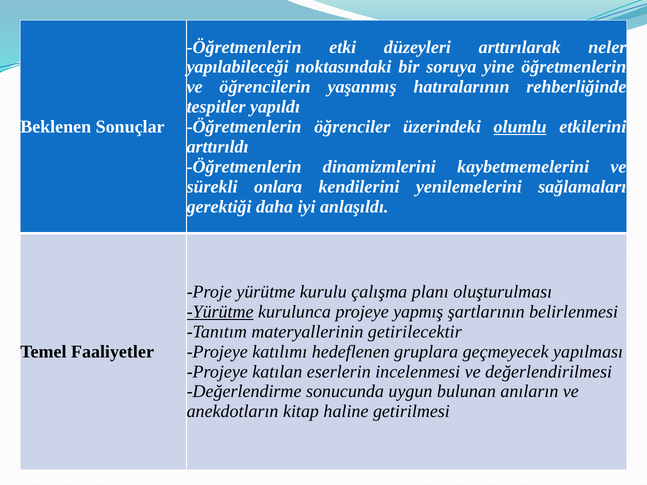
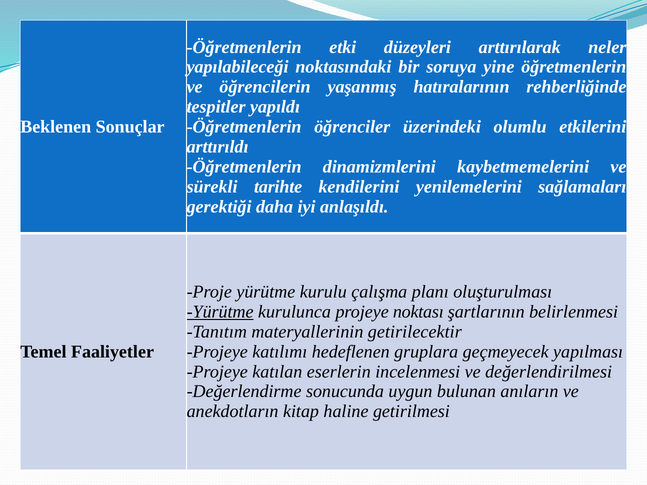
olumlu underline: present -> none
onlara: onlara -> tarihte
yapmış: yapmış -> noktası
